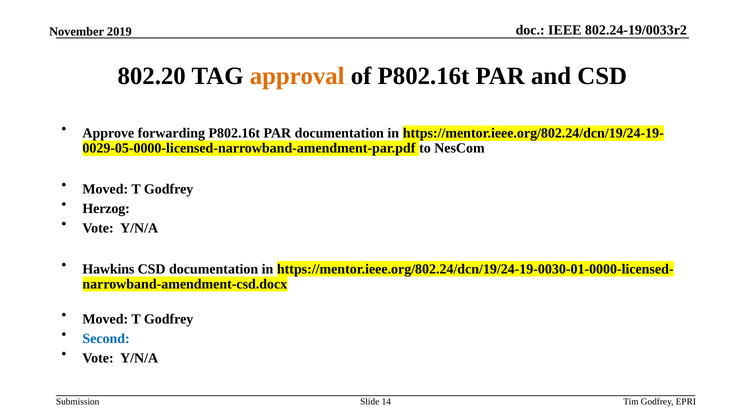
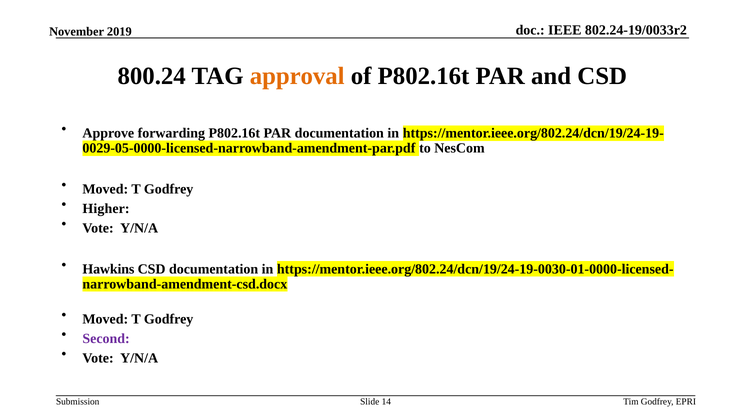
802.20: 802.20 -> 800.24
Herzog: Herzog -> Higher
Second colour: blue -> purple
